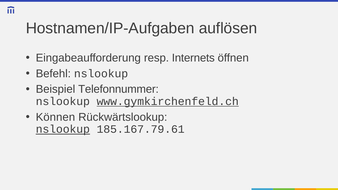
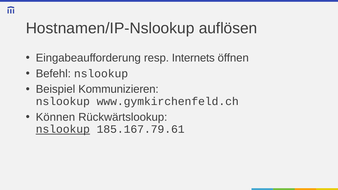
Hostnamen/IP-Aufgaben: Hostnamen/IP-Aufgaben -> Hostnamen/IP-Nslookup
Telefonnummer: Telefonnummer -> Kommunizieren
www.gymkirchenfeld.ch underline: present -> none
